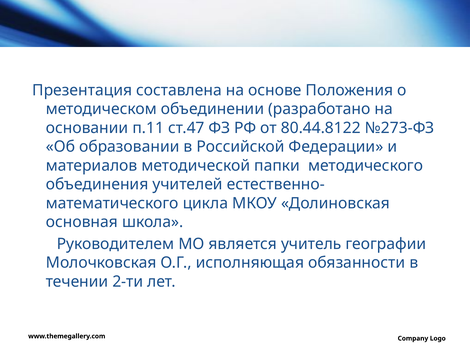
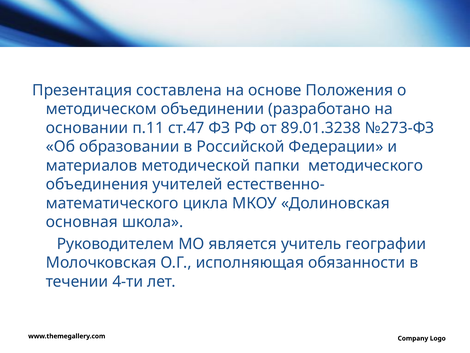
80.44.8122: 80.44.8122 -> 89.01.3238
2-ти: 2-ти -> 4-ти
